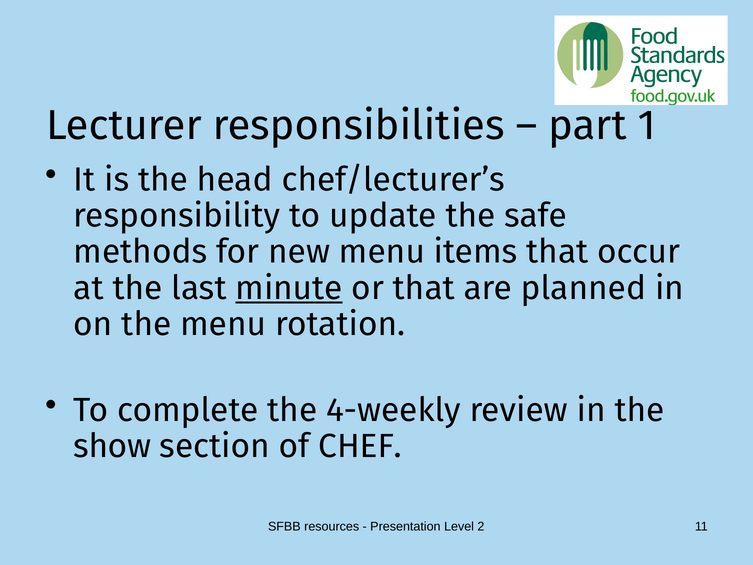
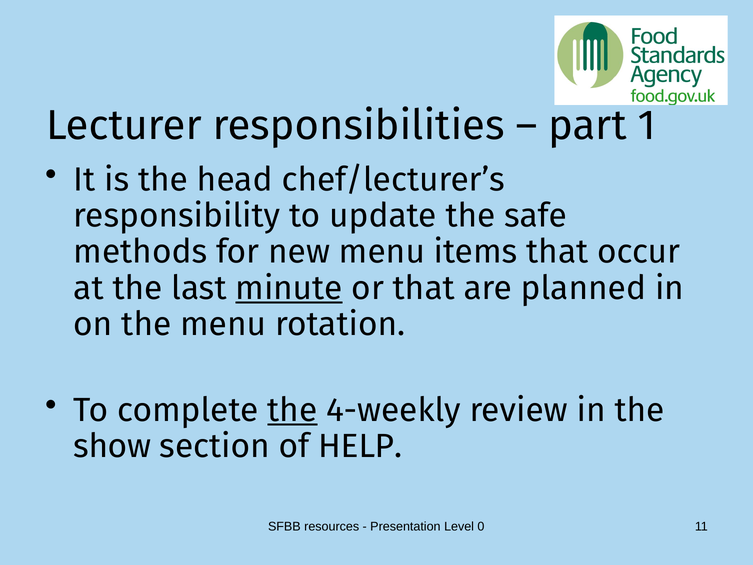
the at (292, 410) underline: none -> present
CHEF: CHEF -> HELP
2: 2 -> 0
